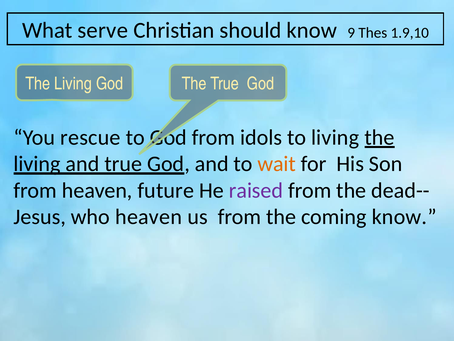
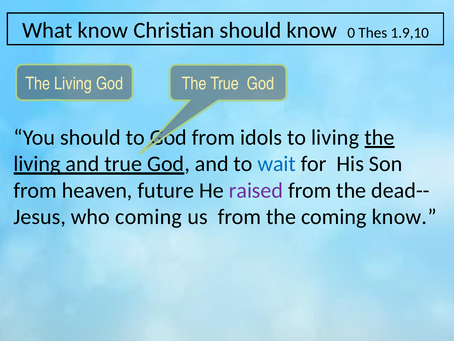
What serve: serve -> know
9: 9 -> 0
You rescue: rescue -> should
wait colour: orange -> blue
who heaven: heaven -> coming
